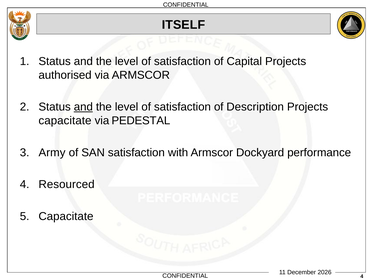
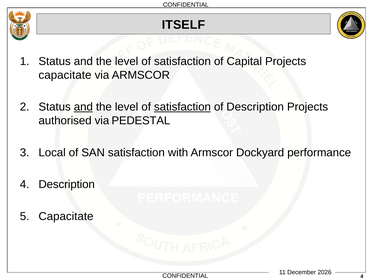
authorised at (65, 75): authorised -> capacitate
satisfaction at (182, 107) underline: none -> present
capacitate at (65, 120): capacitate -> authorised
Army: Army -> Local
4 Resourced: Resourced -> Description
